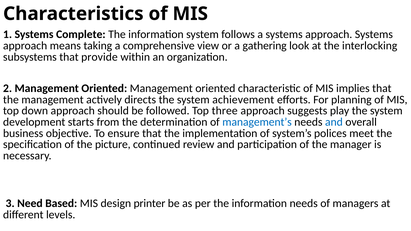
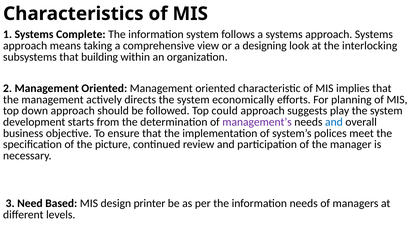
gathering: gathering -> designing
provide: provide -> building
achievement: achievement -> economically
three: three -> could
management’s colour: blue -> purple
